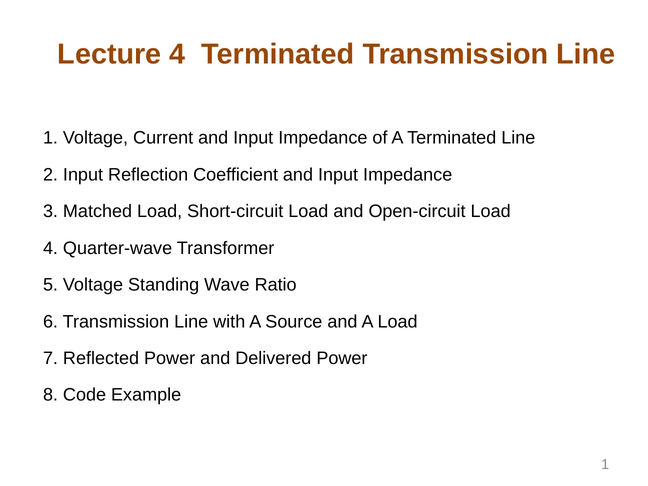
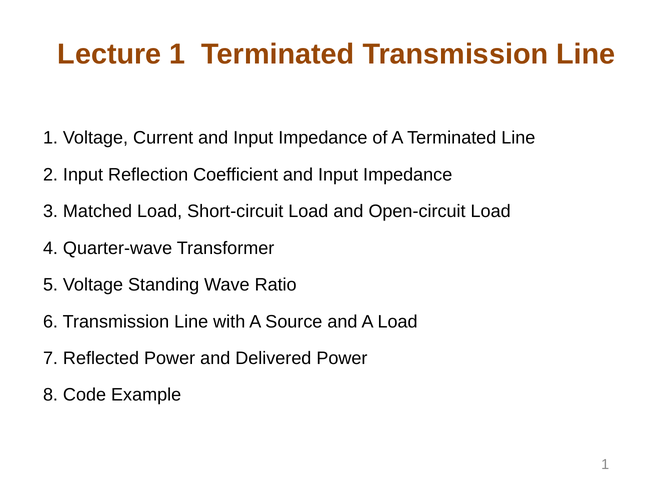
Lecture 4: 4 -> 1
